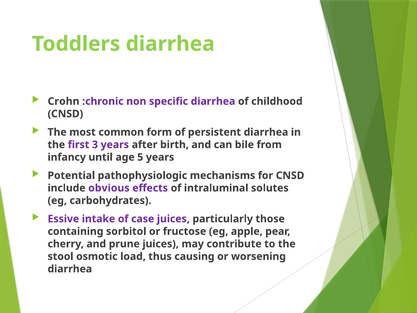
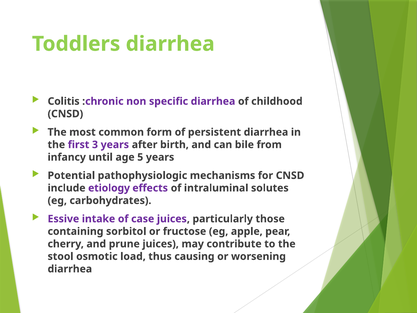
Crohn: Crohn -> Colitis
obvious: obvious -> etiology
